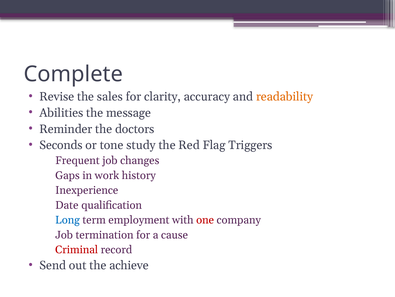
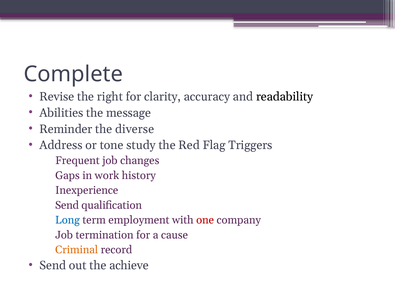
sales: sales -> right
readability colour: orange -> black
doctors: doctors -> diverse
Seconds: Seconds -> Address
Date at (67, 205): Date -> Send
Criminal colour: red -> orange
